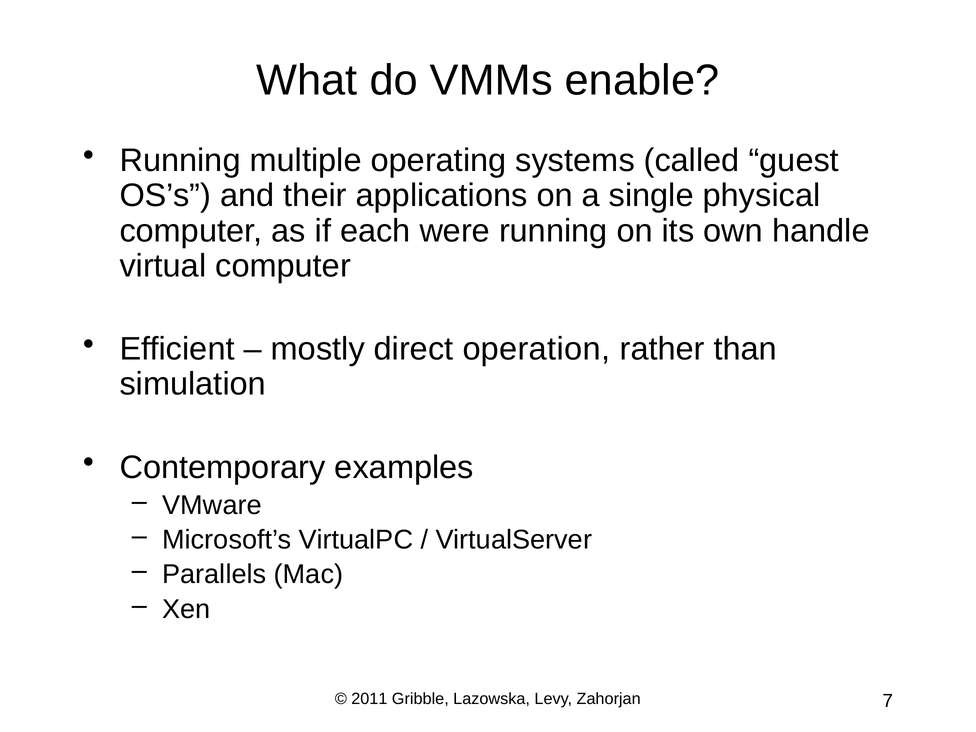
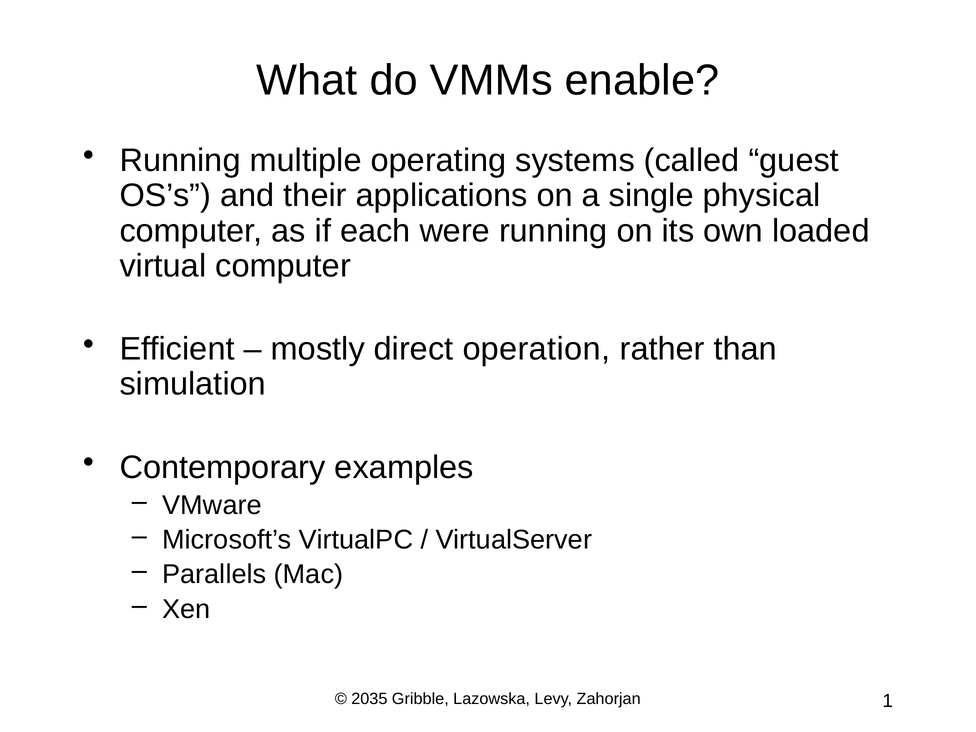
handle: handle -> loaded
2011: 2011 -> 2035
7: 7 -> 1
